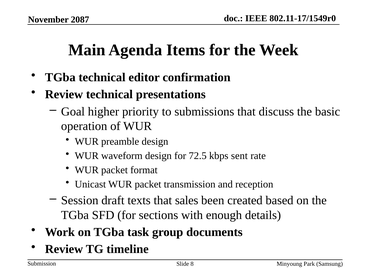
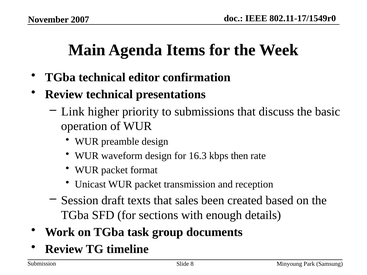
2087: 2087 -> 2007
Goal: Goal -> Link
72.5: 72.5 -> 16.3
sent: sent -> then
